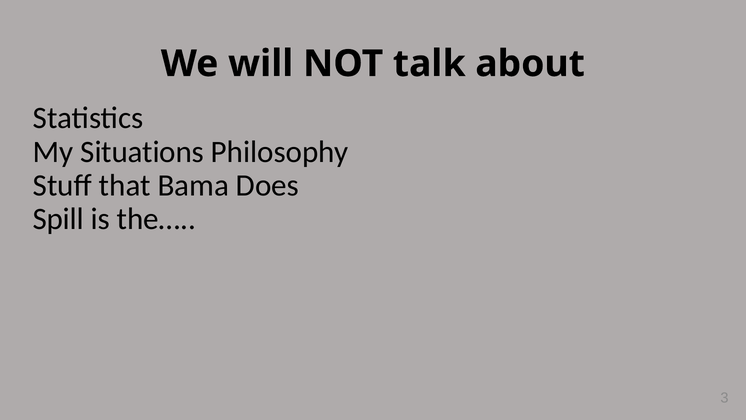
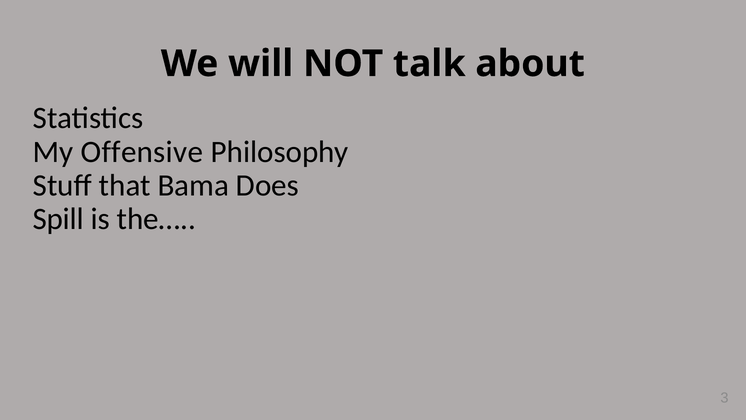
Situations: Situations -> Offensive
